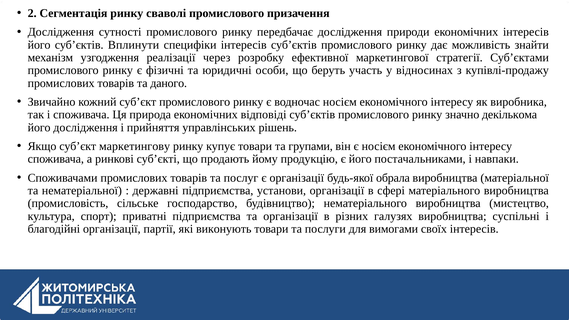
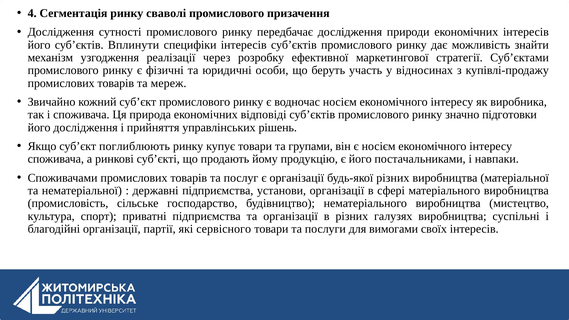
2: 2 -> 4
даного: даного -> мереж
декількома: декількома -> підготовки
маркетингову: маркетингову -> поглиблюють
будь-якої обрала: обрала -> різних
виконують: виконують -> сервісного
